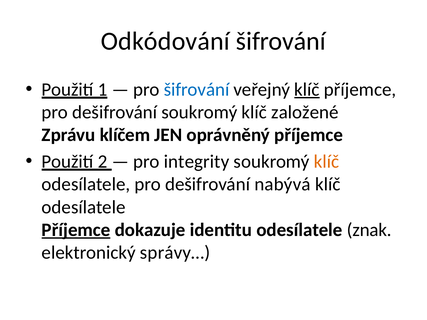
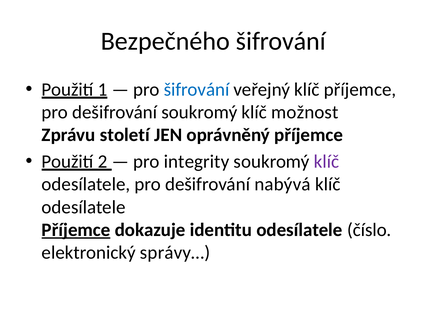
Odkódování: Odkódování -> Bezpečného
klíč at (307, 90) underline: present -> none
založené: založené -> možnost
klíčem: klíčem -> století
klíč at (326, 162) colour: orange -> purple
znak: znak -> číslo
